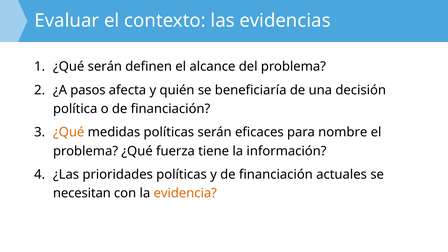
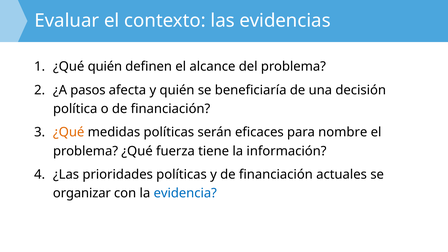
¿Qué serán: serán -> quién
necesitan: necesitan -> organizar
evidencia colour: orange -> blue
